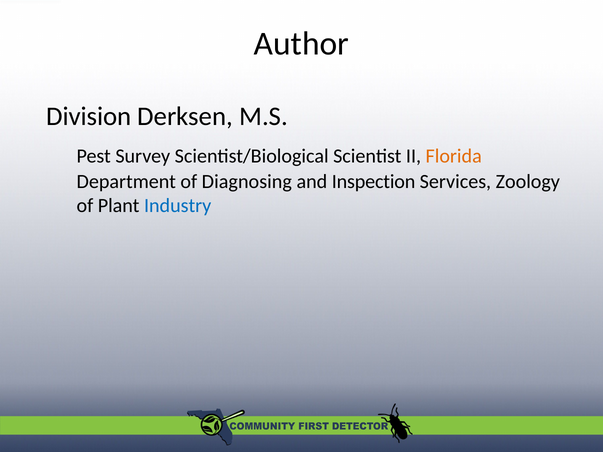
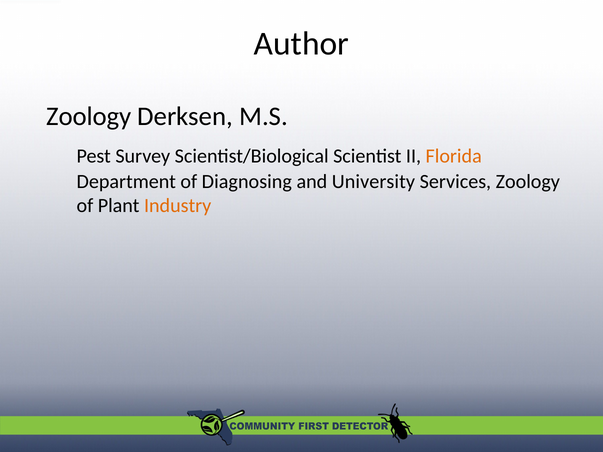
Division at (89, 116): Division -> Zoology
Inspection: Inspection -> University
Industry colour: blue -> orange
